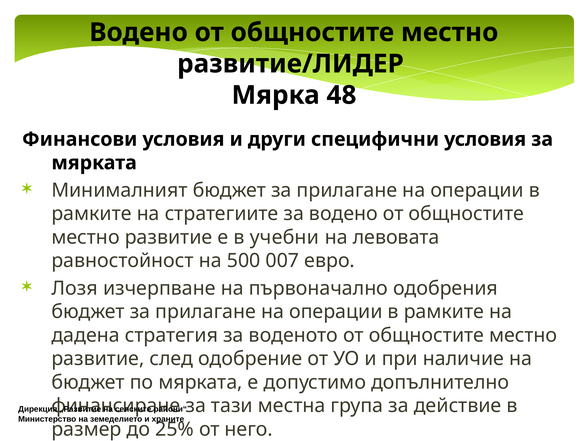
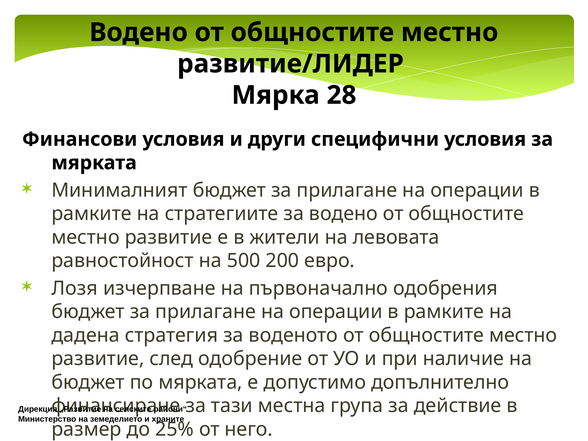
48: 48 -> 28
учебни: учебни -> жители
007: 007 -> 200
